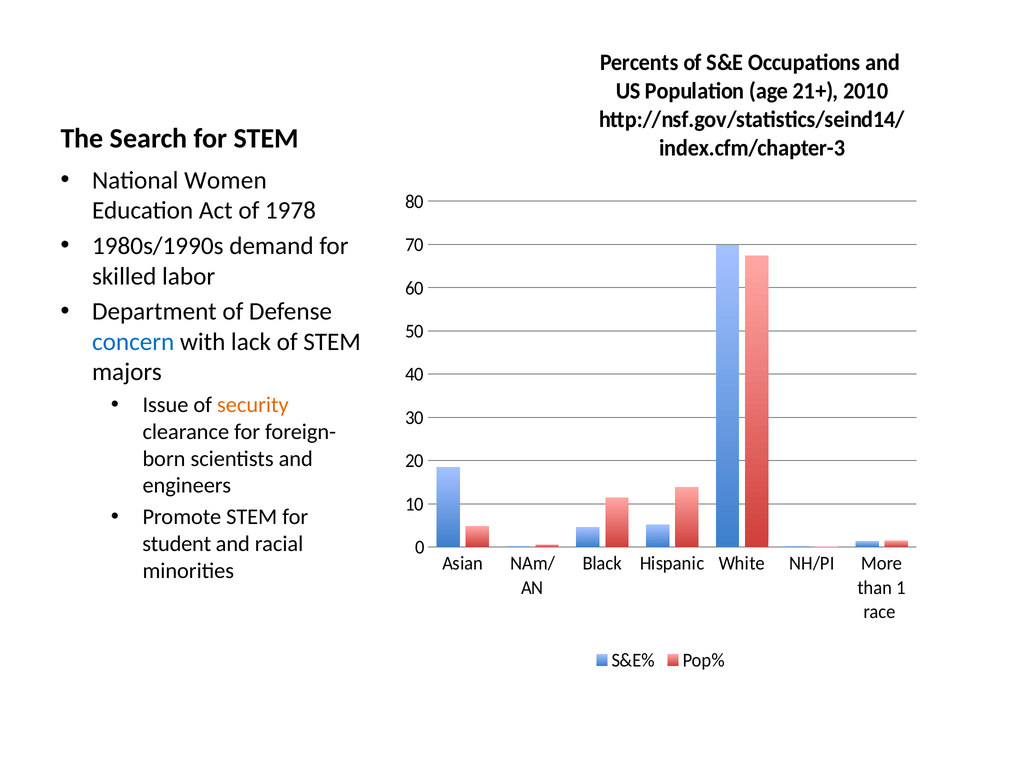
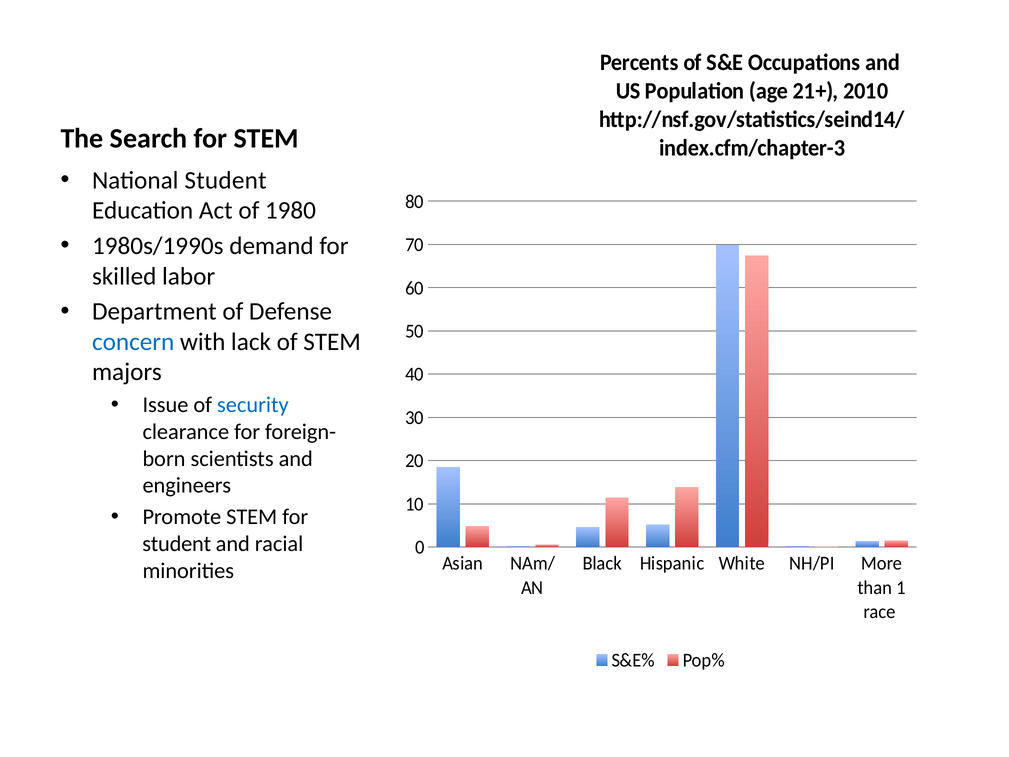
National Women: Women -> Student
1978: 1978 -> 1980
security colour: orange -> blue
